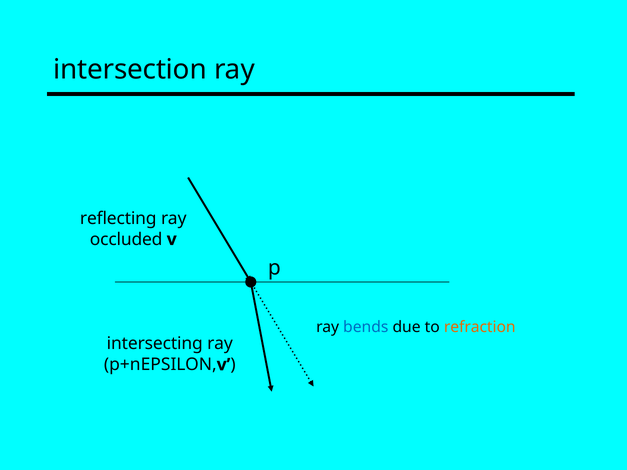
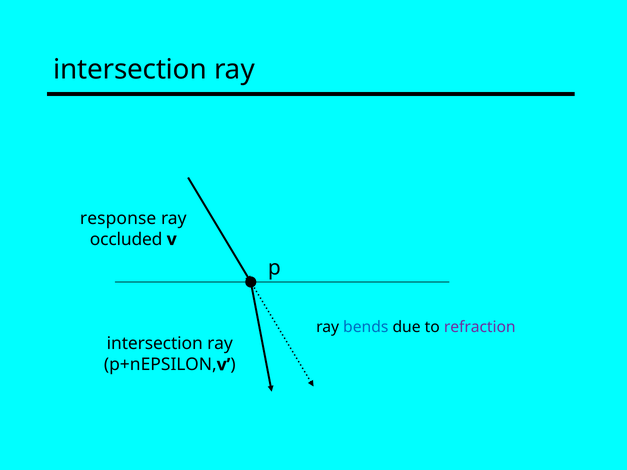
reflecting: reflecting -> response
refraction colour: orange -> purple
intersecting at (155, 344): intersecting -> intersection
